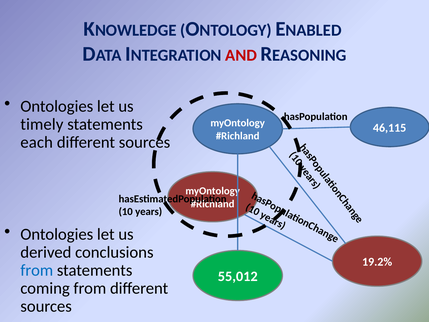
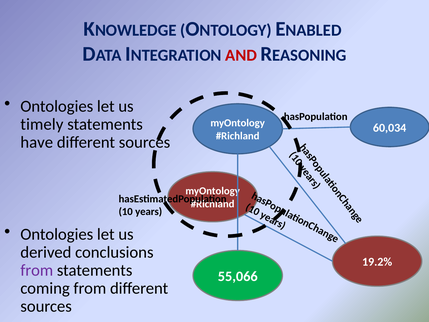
46,115: 46,115 -> 60,034
each: each -> have
from at (37, 270) colour: blue -> purple
55,012: 55,012 -> 55,066
